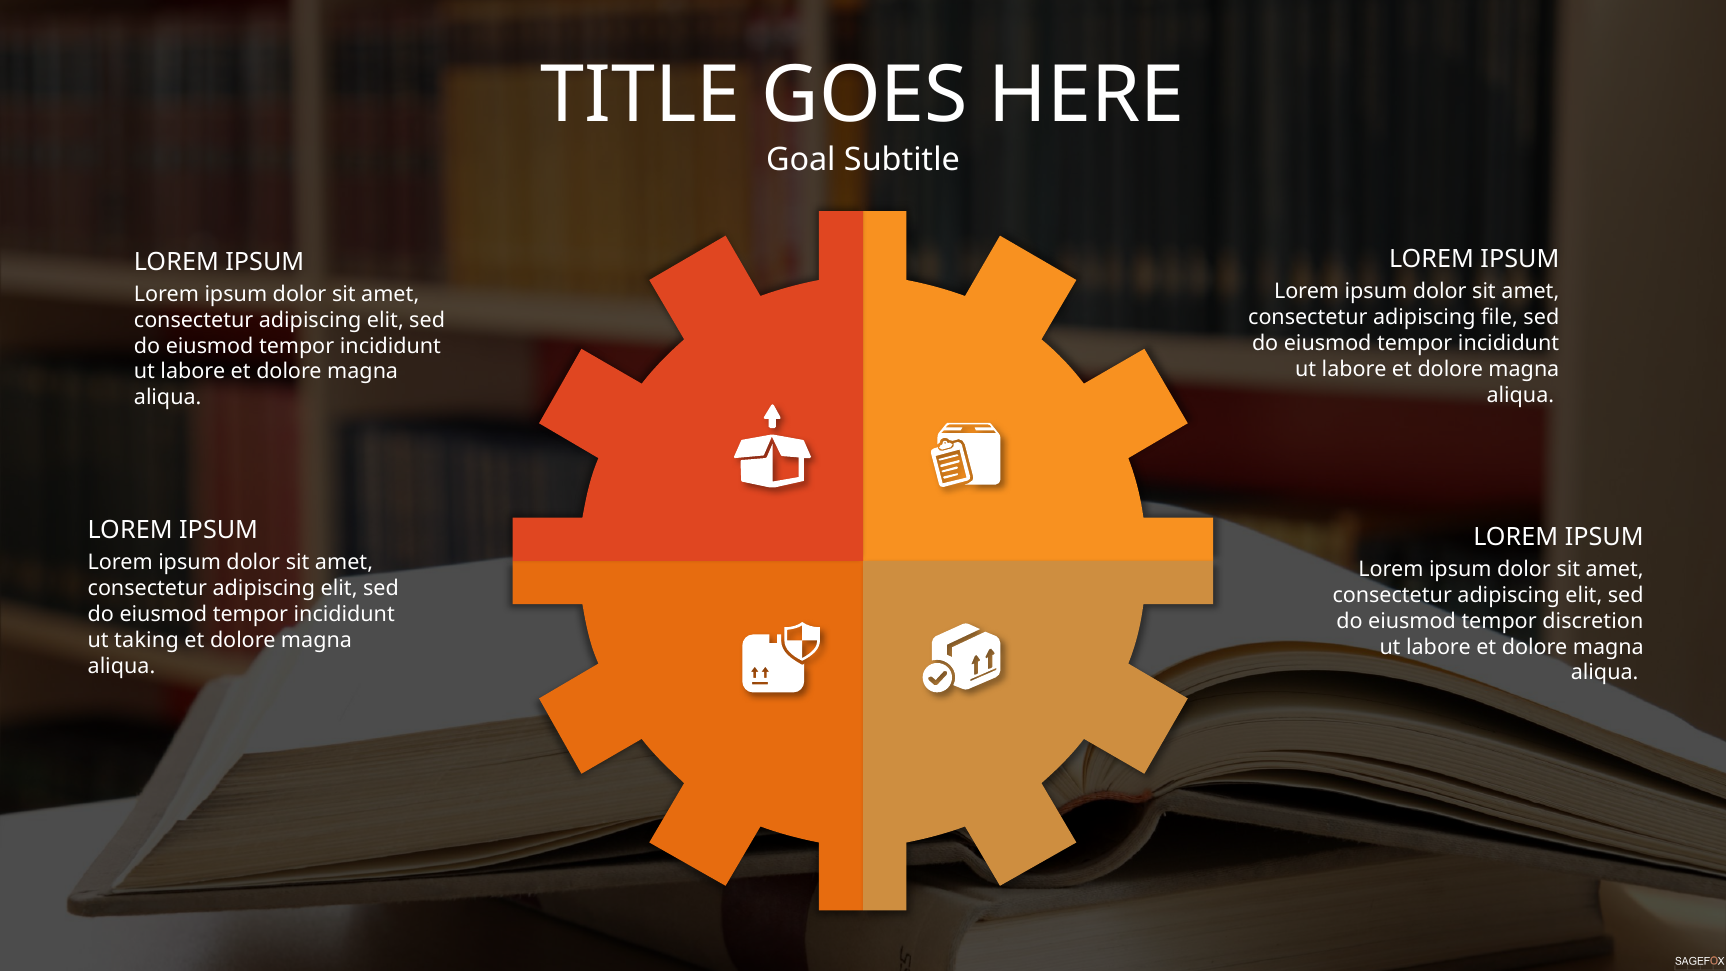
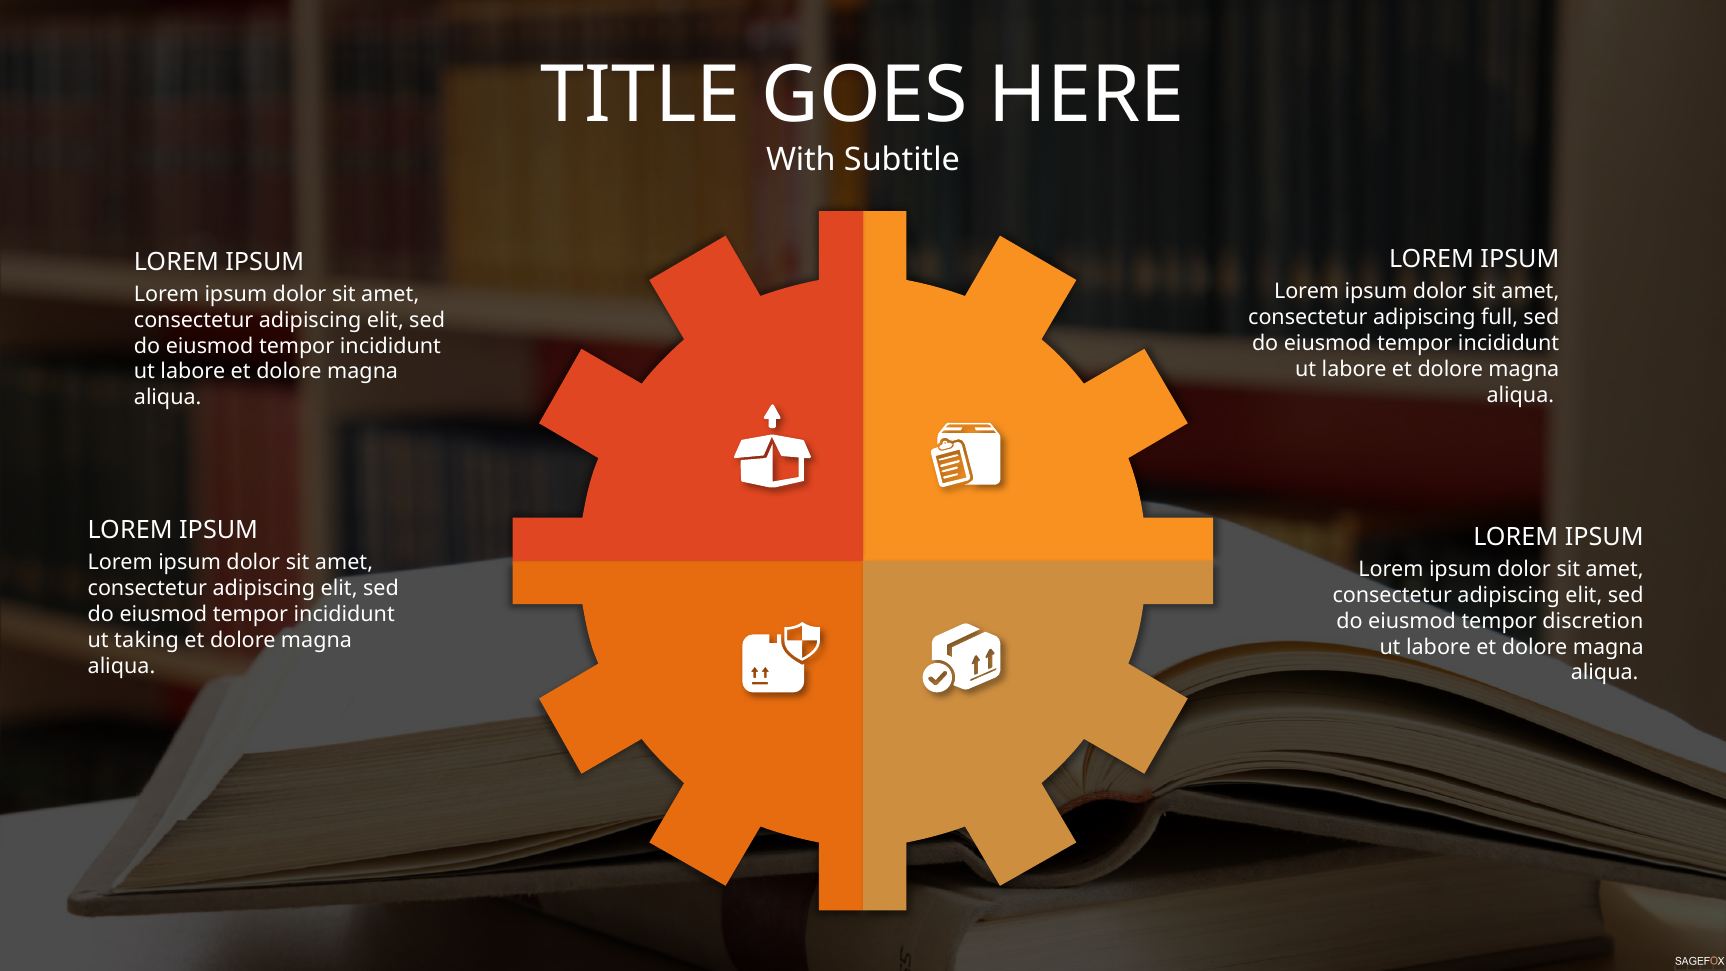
Goal: Goal -> With
file: file -> full
